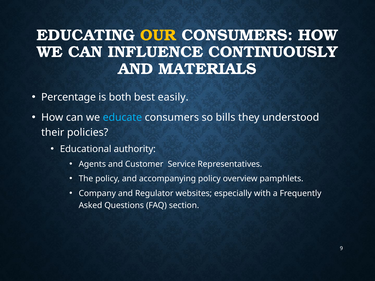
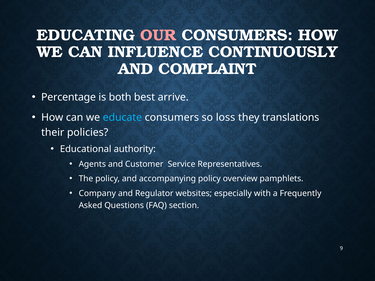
OUR colour: yellow -> pink
MATERIALS: MATERIALS -> COMPLAINT
easily: easily -> arrive
bills: bills -> loss
understood: understood -> translations
